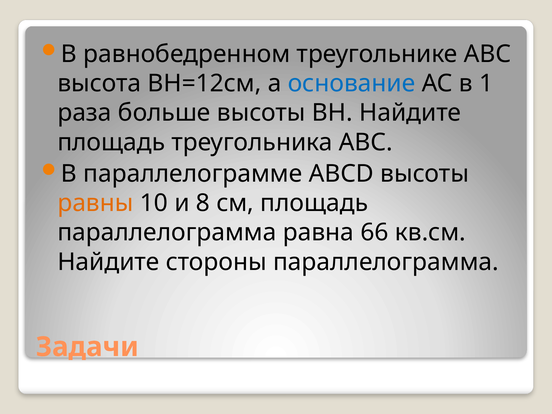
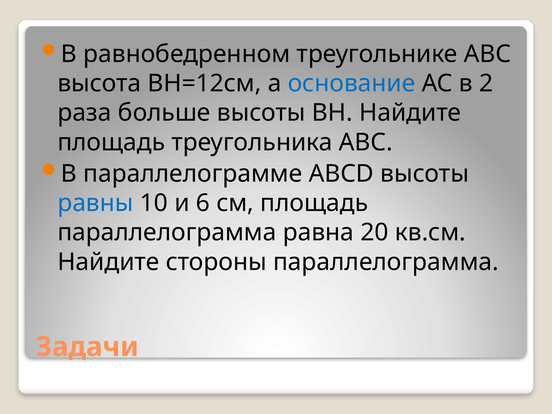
1: 1 -> 2
равны colour: orange -> blue
8: 8 -> 6
66: 66 -> 20
